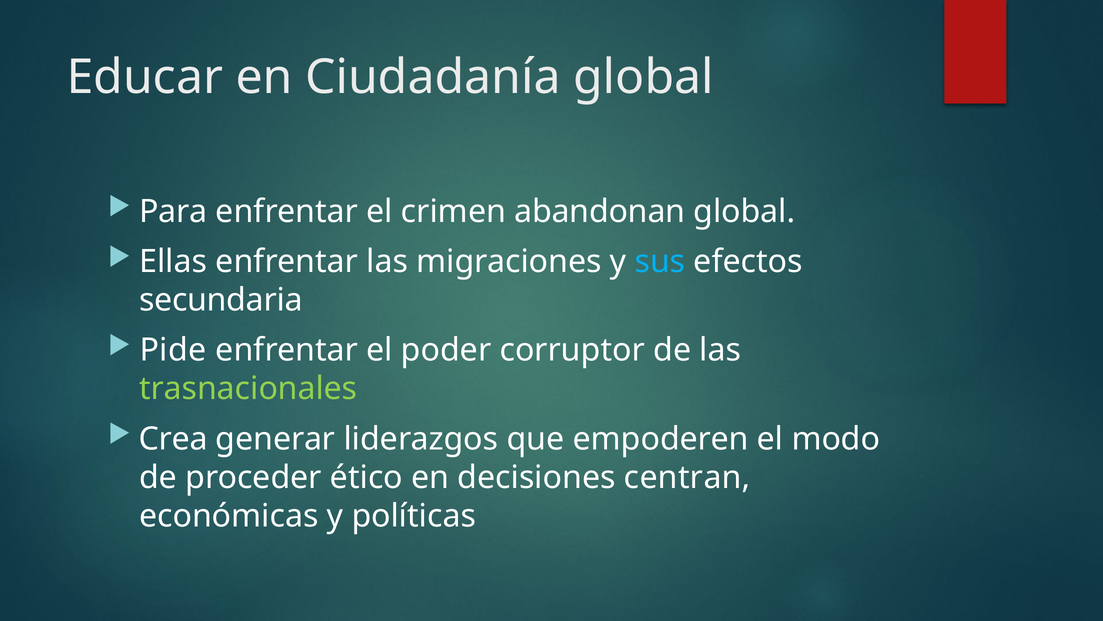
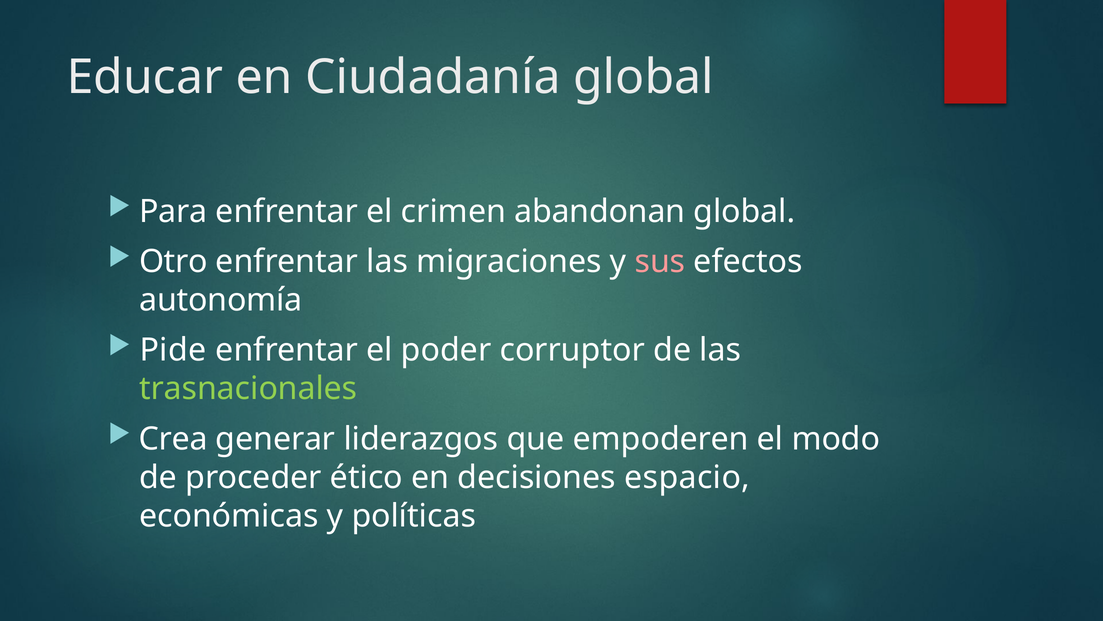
Ellas: Ellas -> Otro
sus colour: light blue -> pink
secundaria: secundaria -> autonomía
centran: centran -> espacio
